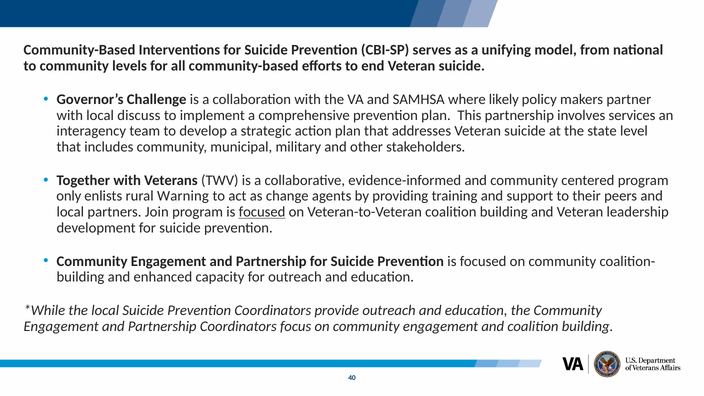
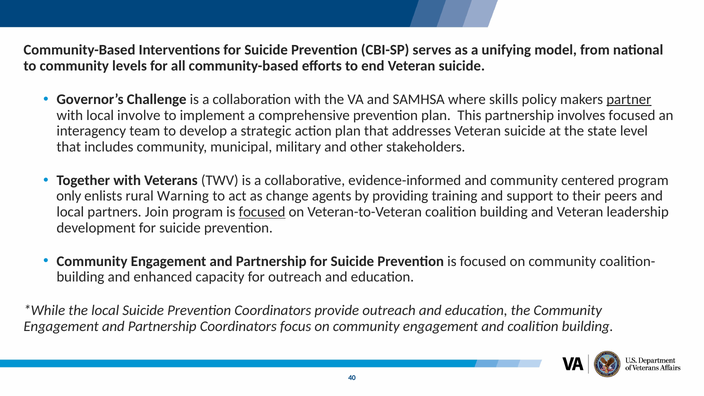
likely: likely -> skills
partner underline: none -> present
discuss: discuss -> involve
involves services: services -> focused
